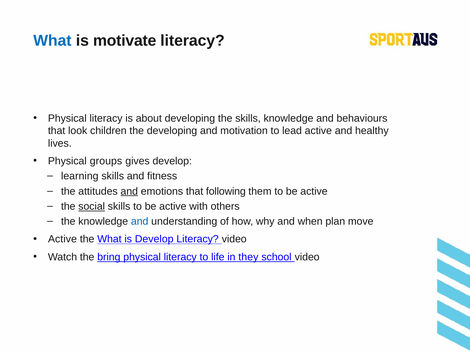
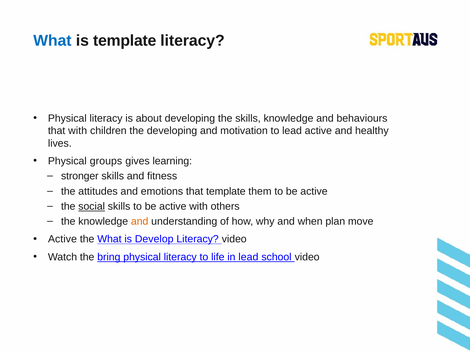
is motivate: motivate -> template
that look: look -> with
gives develop: develop -> learning
learning: learning -> stronger
and at (129, 192) underline: present -> none
that following: following -> template
and at (140, 222) colour: blue -> orange
in they: they -> lead
